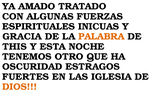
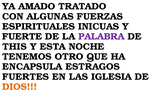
GRACIA: GRACIA -> FUERTE
PALABRA colour: orange -> purple
OSCURIDAD: OSCURIDAD -> ENCAPSULA
